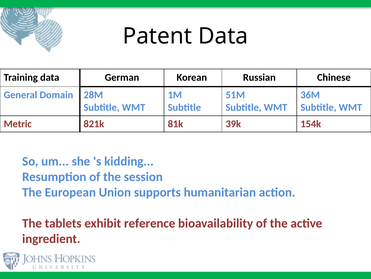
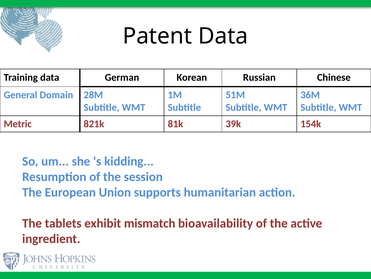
reference: reference -> mismatch
